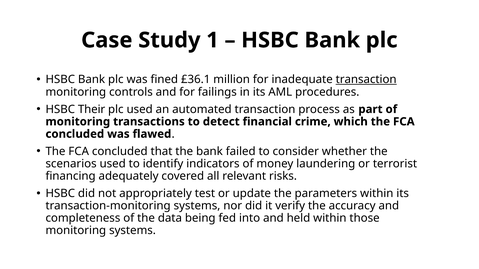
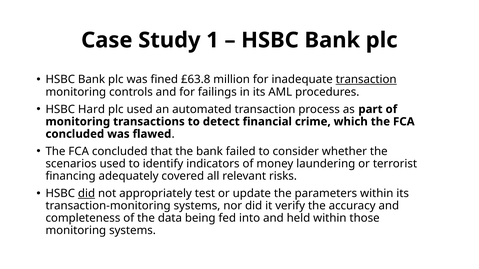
£36.1: £36.1 -> £63.8
Their: Their -> Hard
did at (87, 194) underline: none -> present
